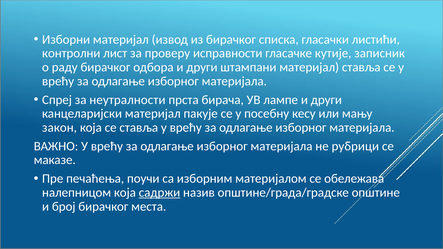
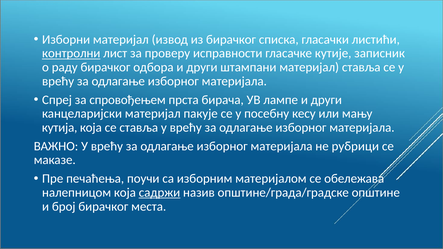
контролни underline: none -> present
неутралности: неутралности -> спровођењем
закон: закон -> кутија
